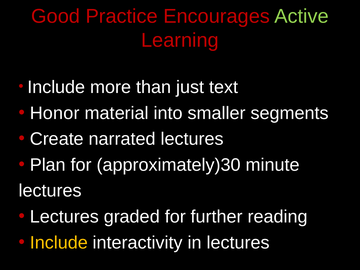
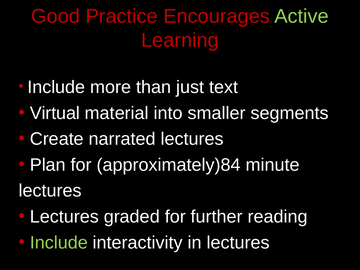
Honor: Honor -> Virtual
approximately)30: approximately)30 -> approximately)84
Include at (59, 243) colour: yellow -> light green
